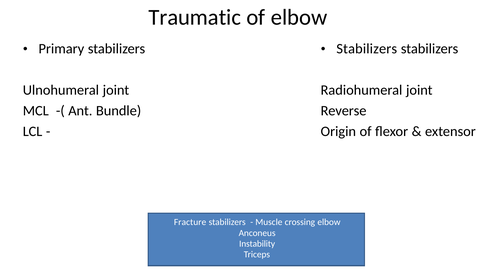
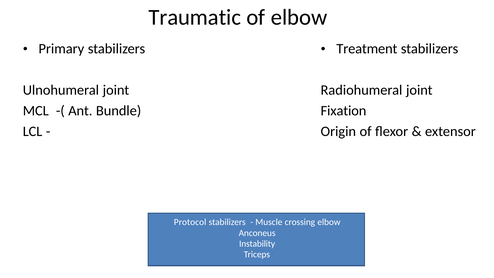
Stabilizers at (367, 49): Stabilizers -> Treatment
Reverse: Reverse -> Fixation
Fracture: Fracture -> Protocol
